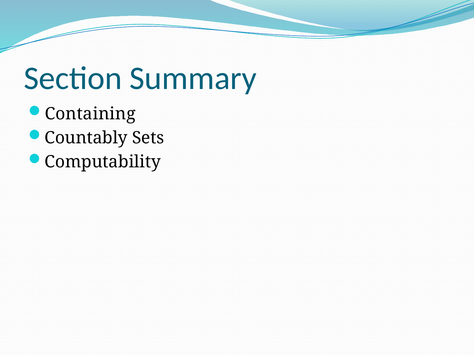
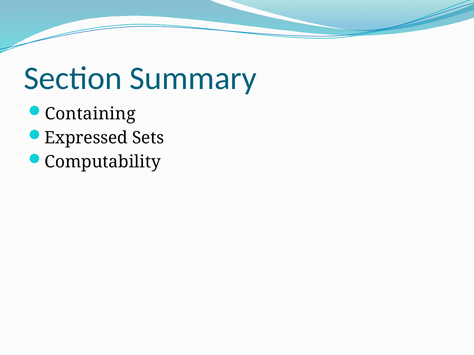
Countably: Countably -> Expressed
